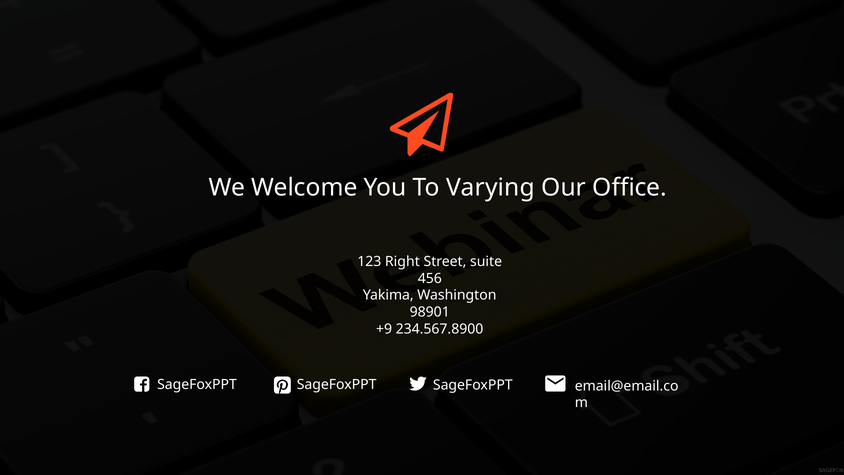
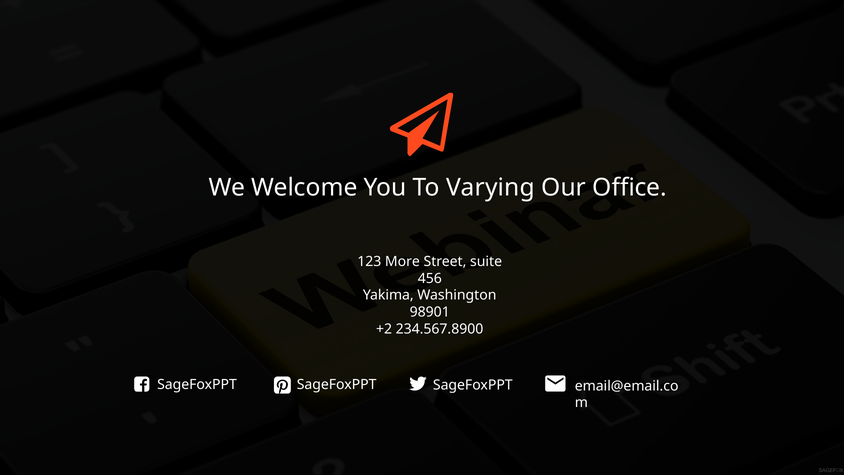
Right: Right -> More
+9: +9 -> +2
